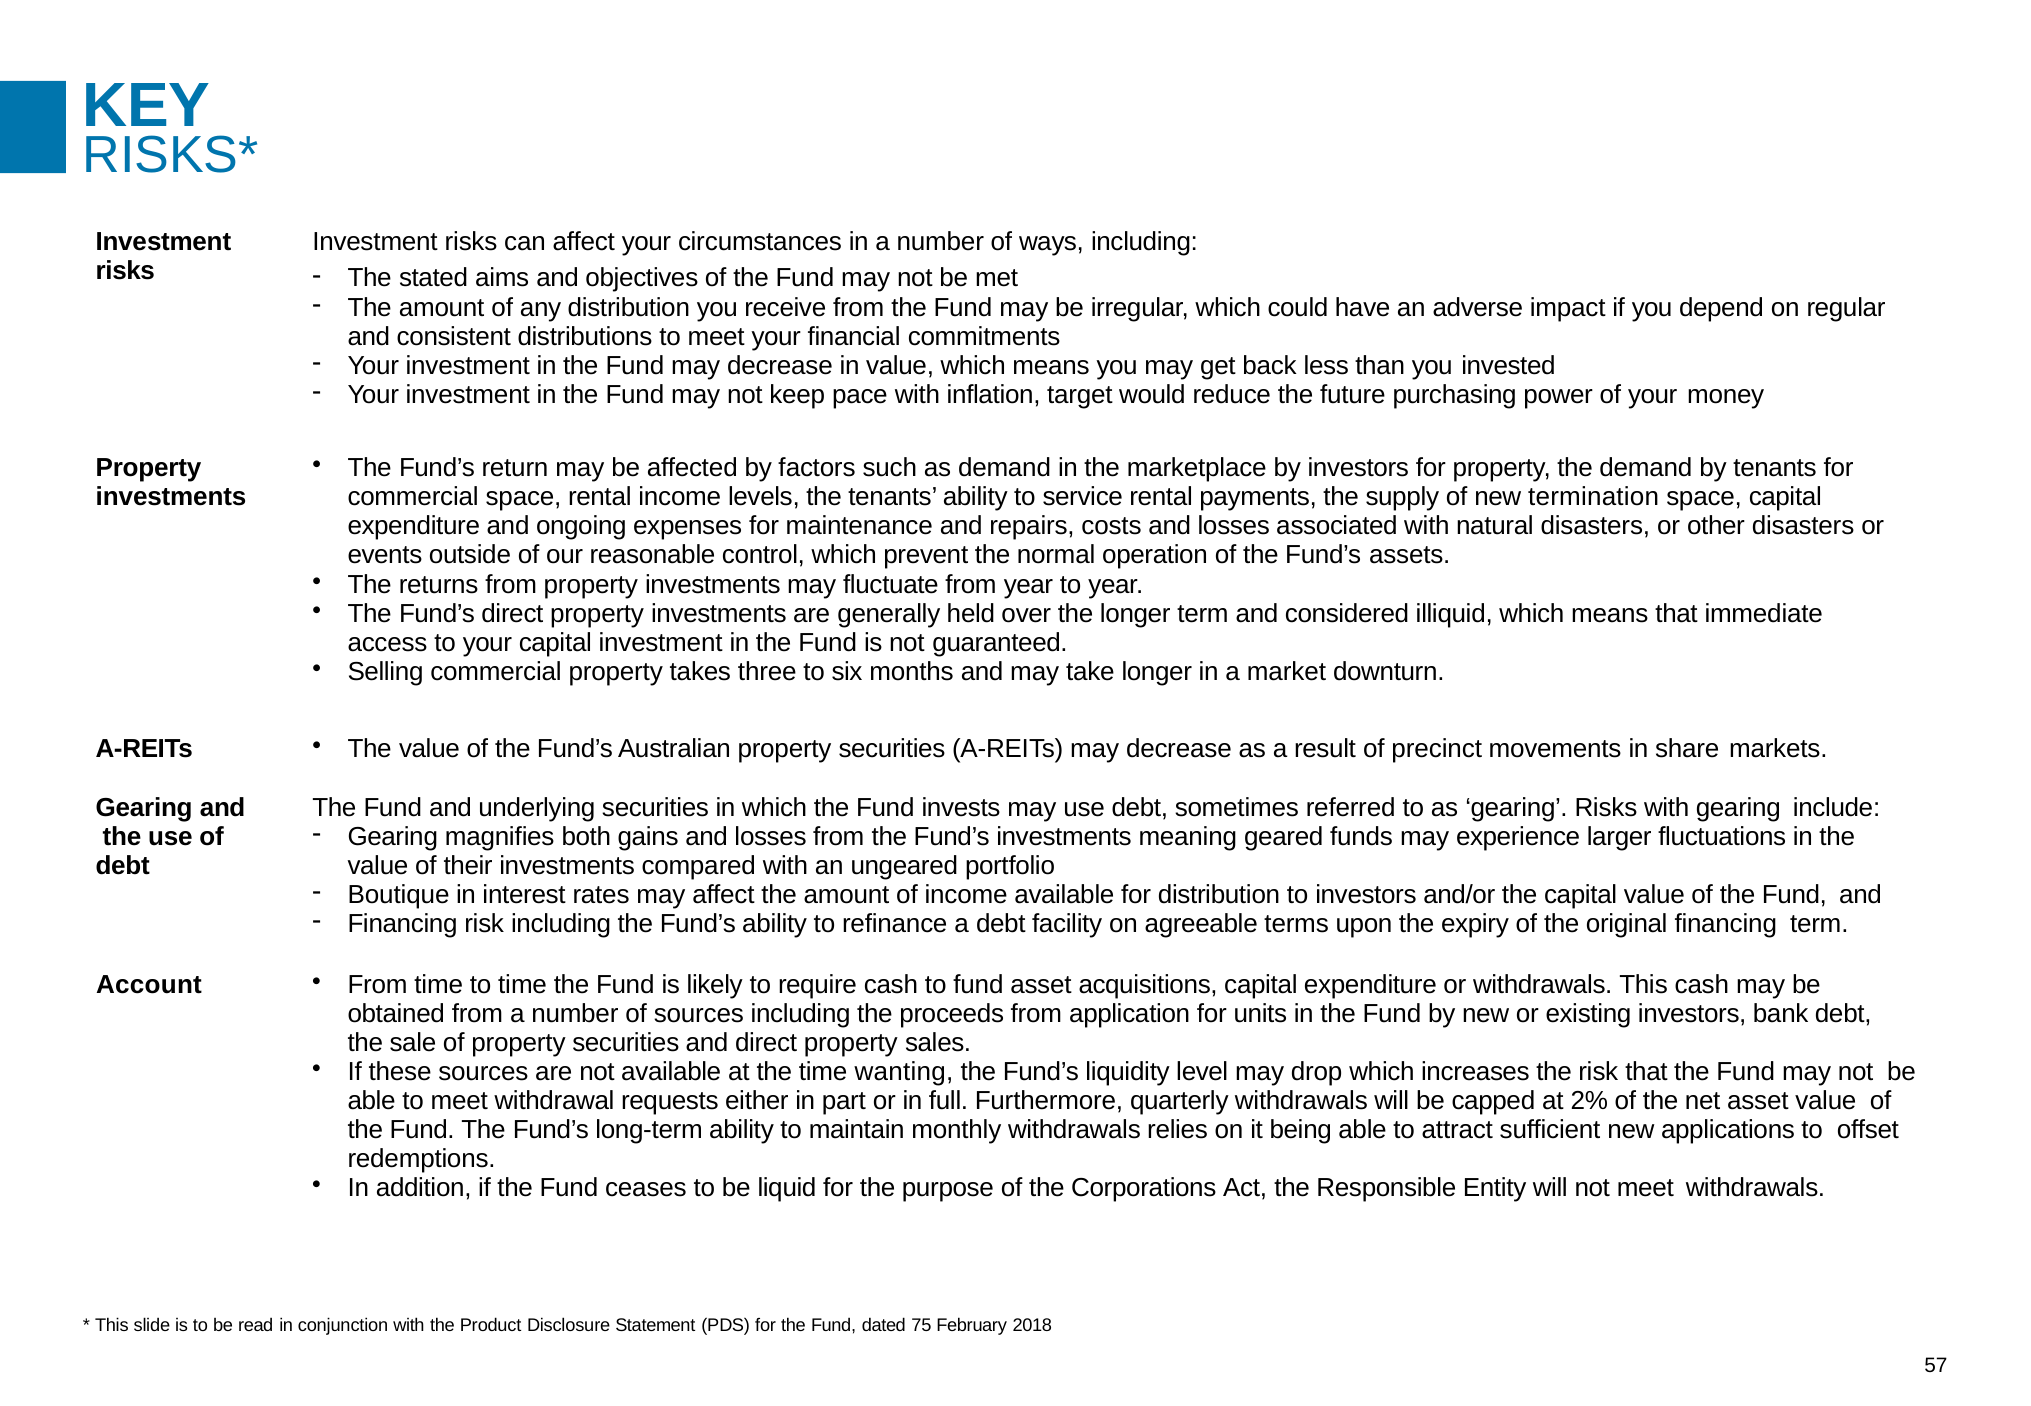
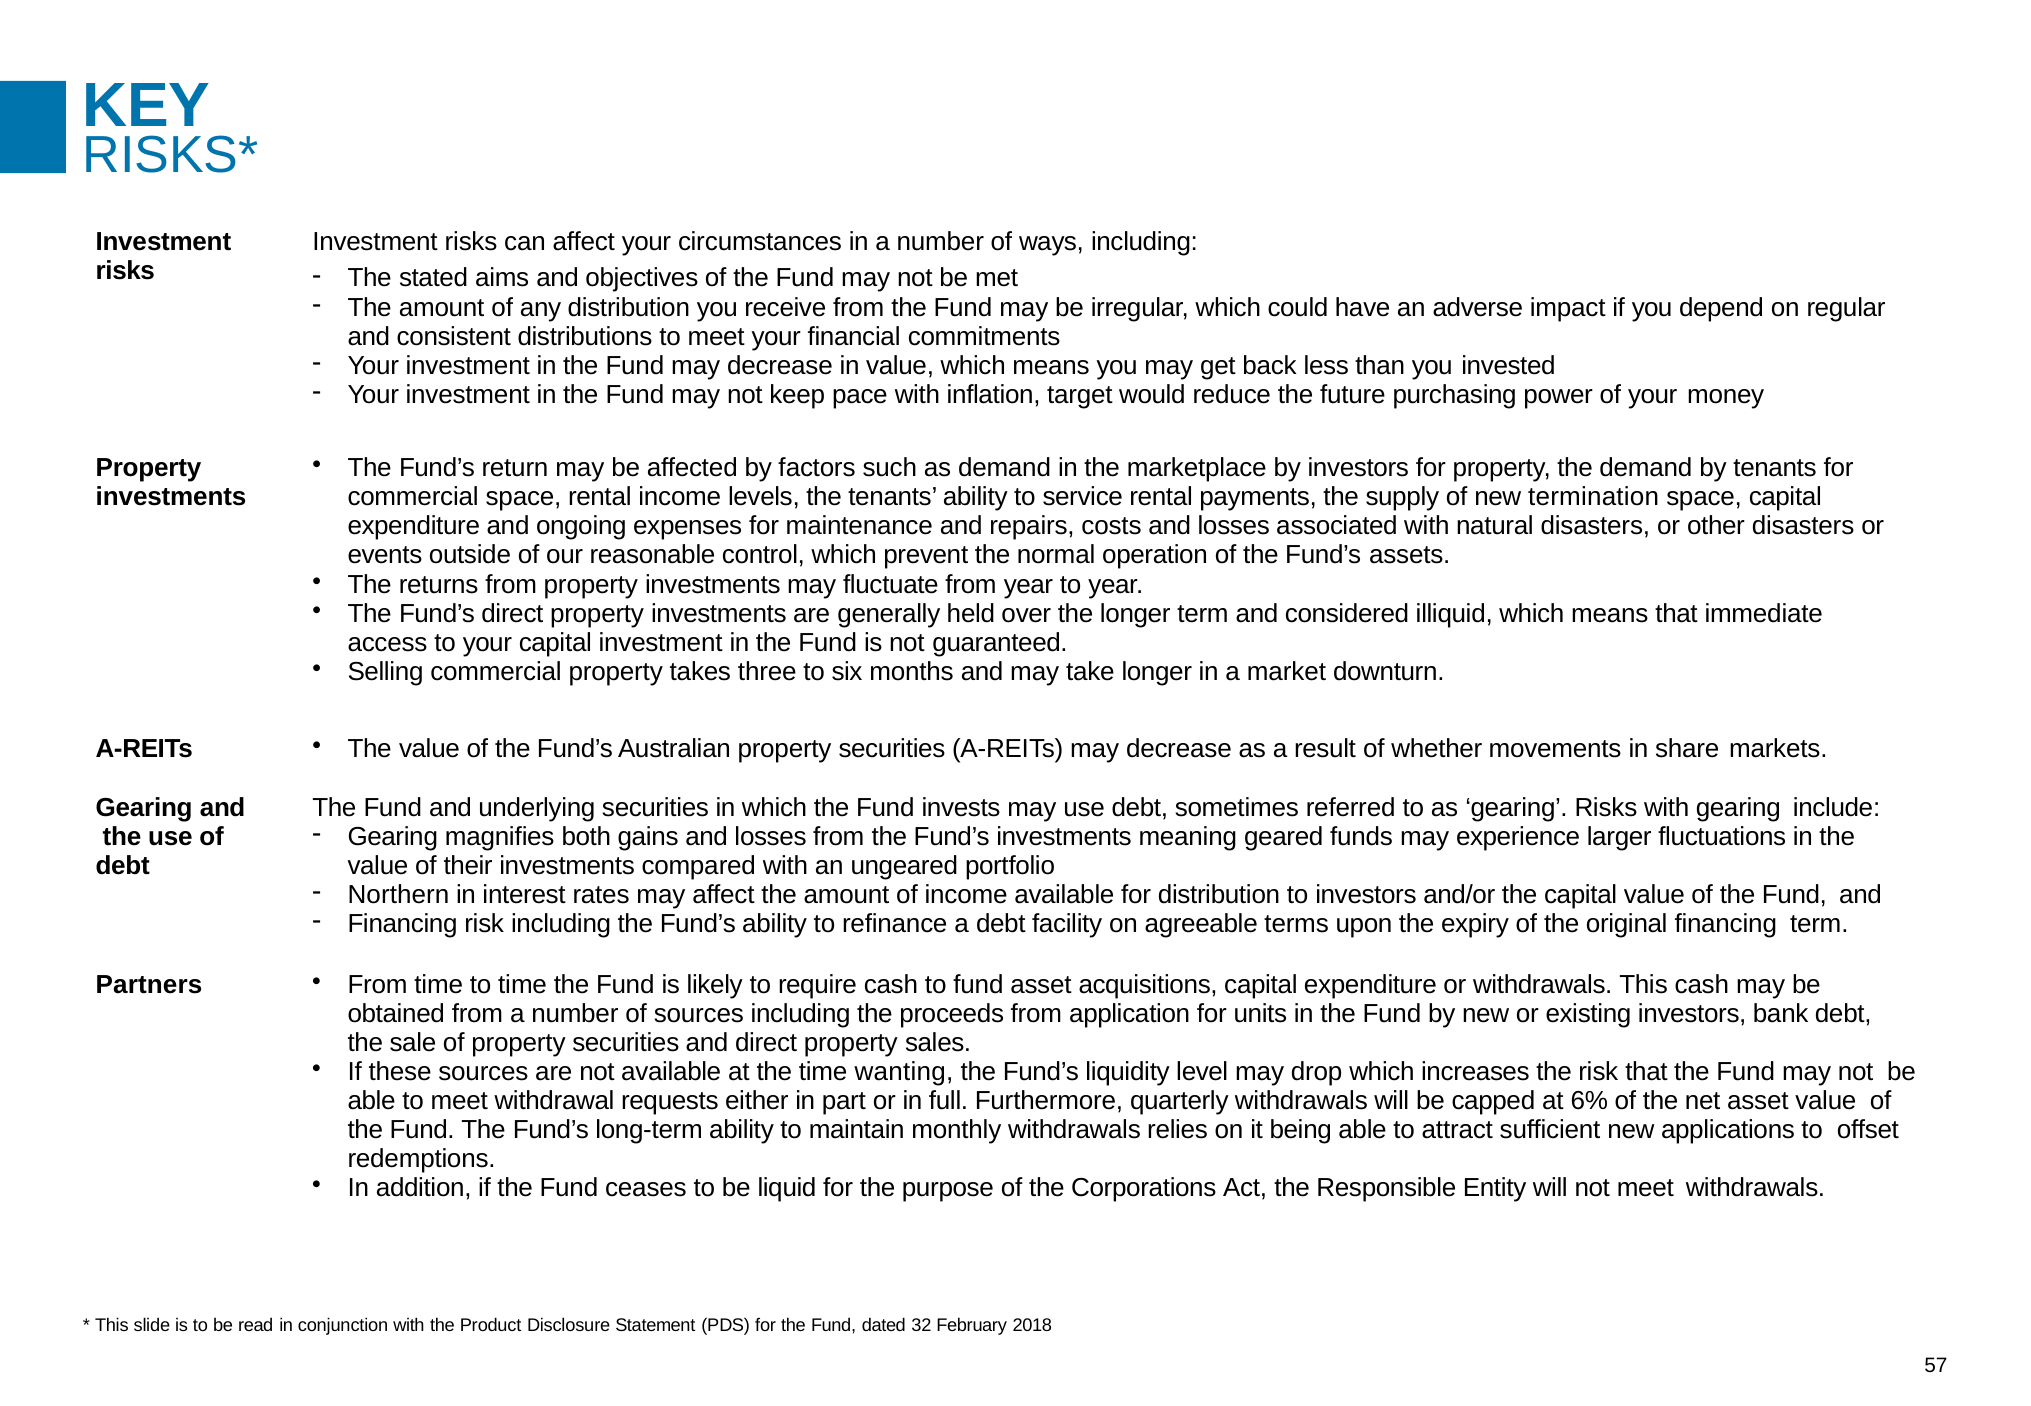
precinct: precinct -> whether
Boutique: Boutique -> Northern
Account: Account -> Partners
2%: 2% -> 6%
75: 75 -> 32
